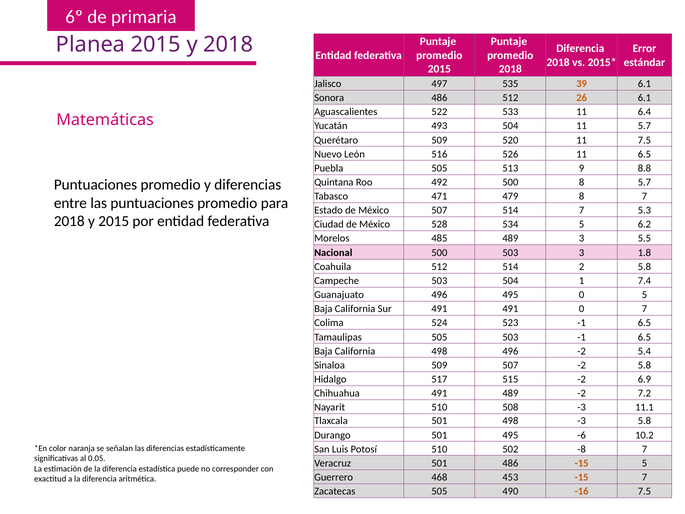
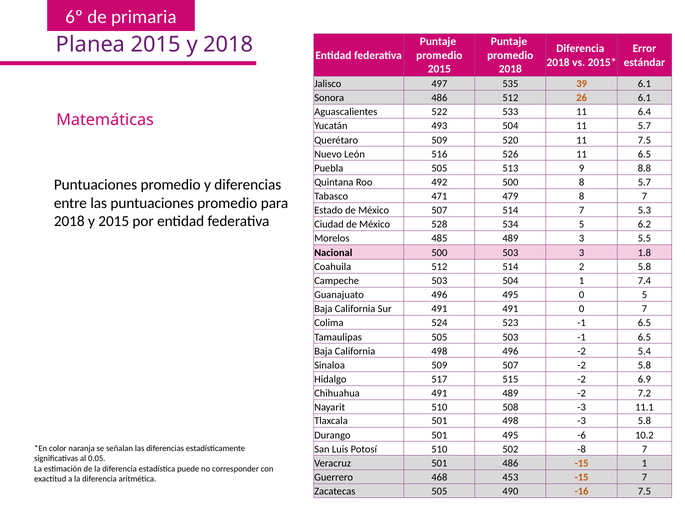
-15 5: 5 -> 1
